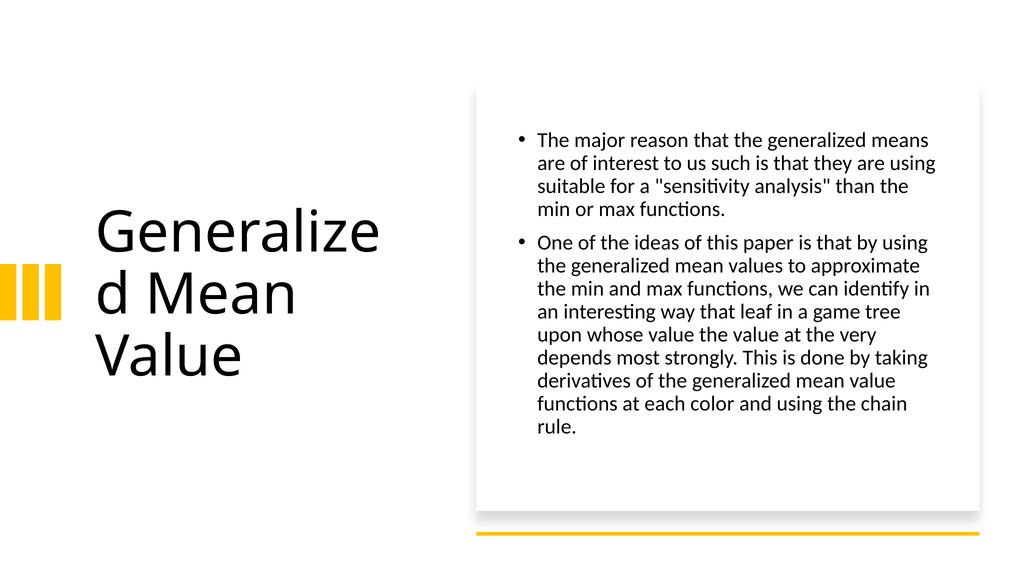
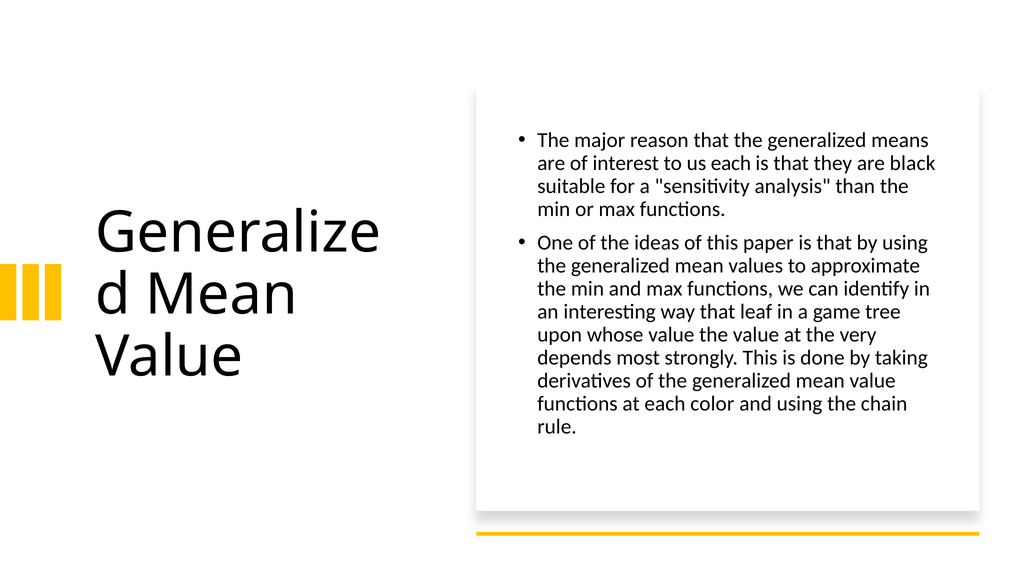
us such: such -> each
are using: using -> black
